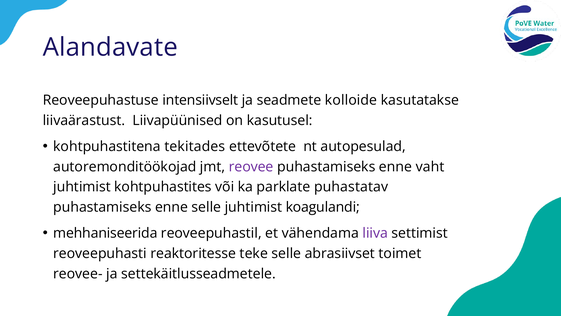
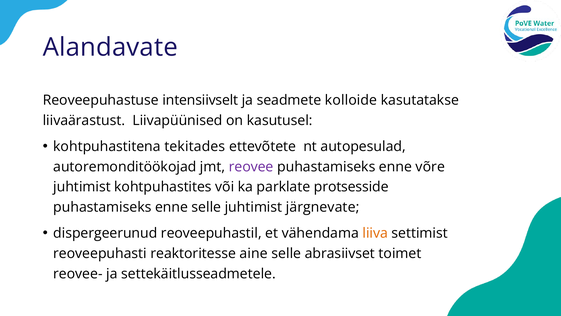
vaht: vaht -> võre
puhastatav: puhastatav -> protsesside
koagulandi: koagulandi -> järgnevate
mehhaniseerida: mehhaniseerida -> dispergeerunud
liiva colour: purple -> orange
teke: teke -> aine
